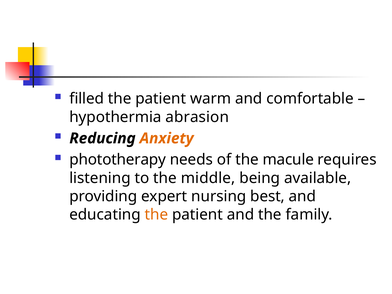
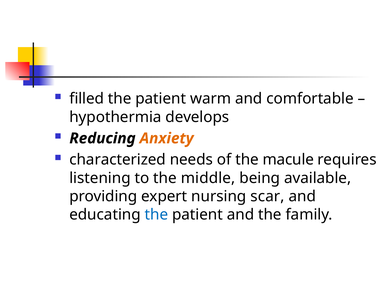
abrasion: abrasion -> develops
phototherapy: phototherapy -> characterized
best: best -> scar
the at (156, 215) colour: orange -> blue
